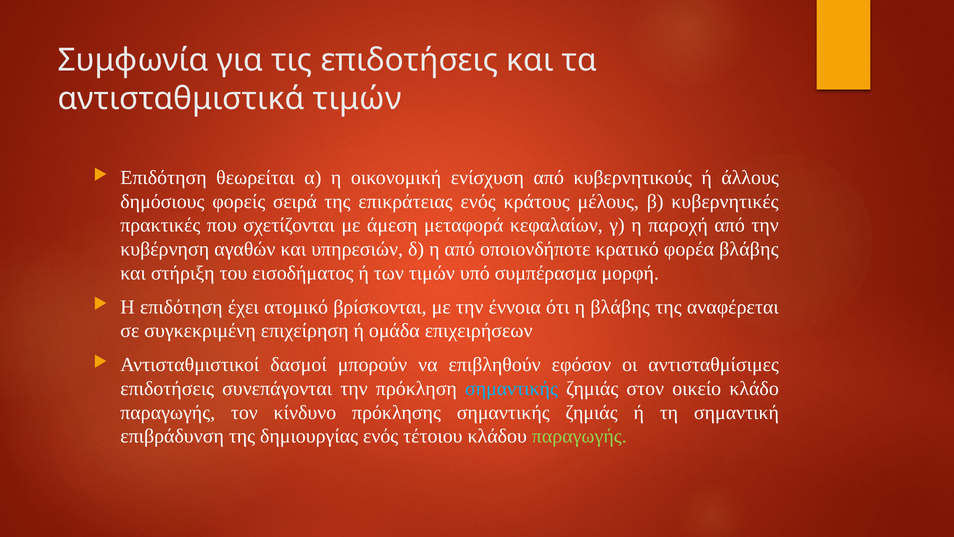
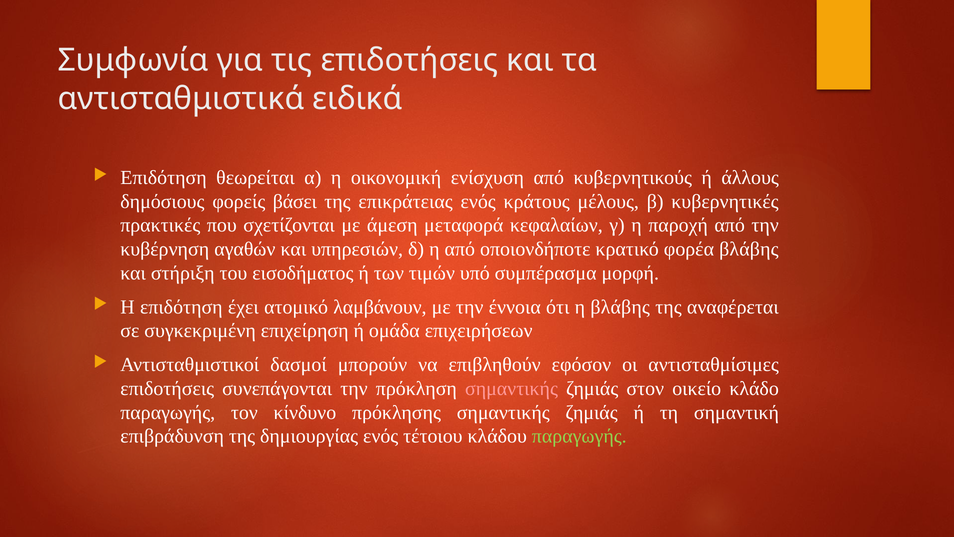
αντισταθμιστικά τιμών: τιμών -> ειδικά
σειρά: σειρά -> βάσει
βρίσκονται: βρίσκονται -> λαμβάνουν
σημαντικής at (511, 388) colour: light blue -> pink
